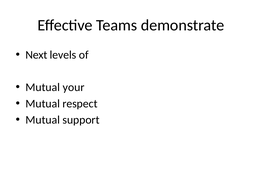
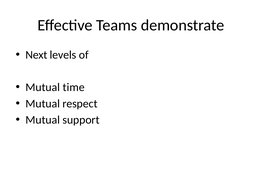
your: your -> time
